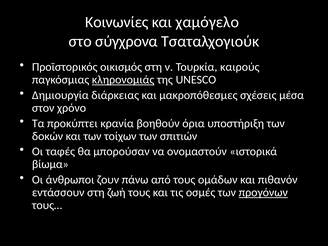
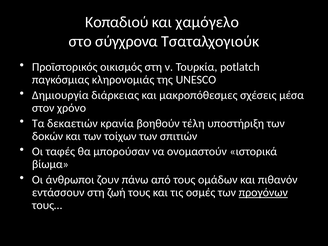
Κοινωνίες: Κοινωνίες -> Κοπαδιού
καιρούς: καιρούς -> potlatch
κληρονομιάς underline: present -> none
προκύπτει: προκύπτει -> δεκαετιών
όρια: όρια -> τέλη
